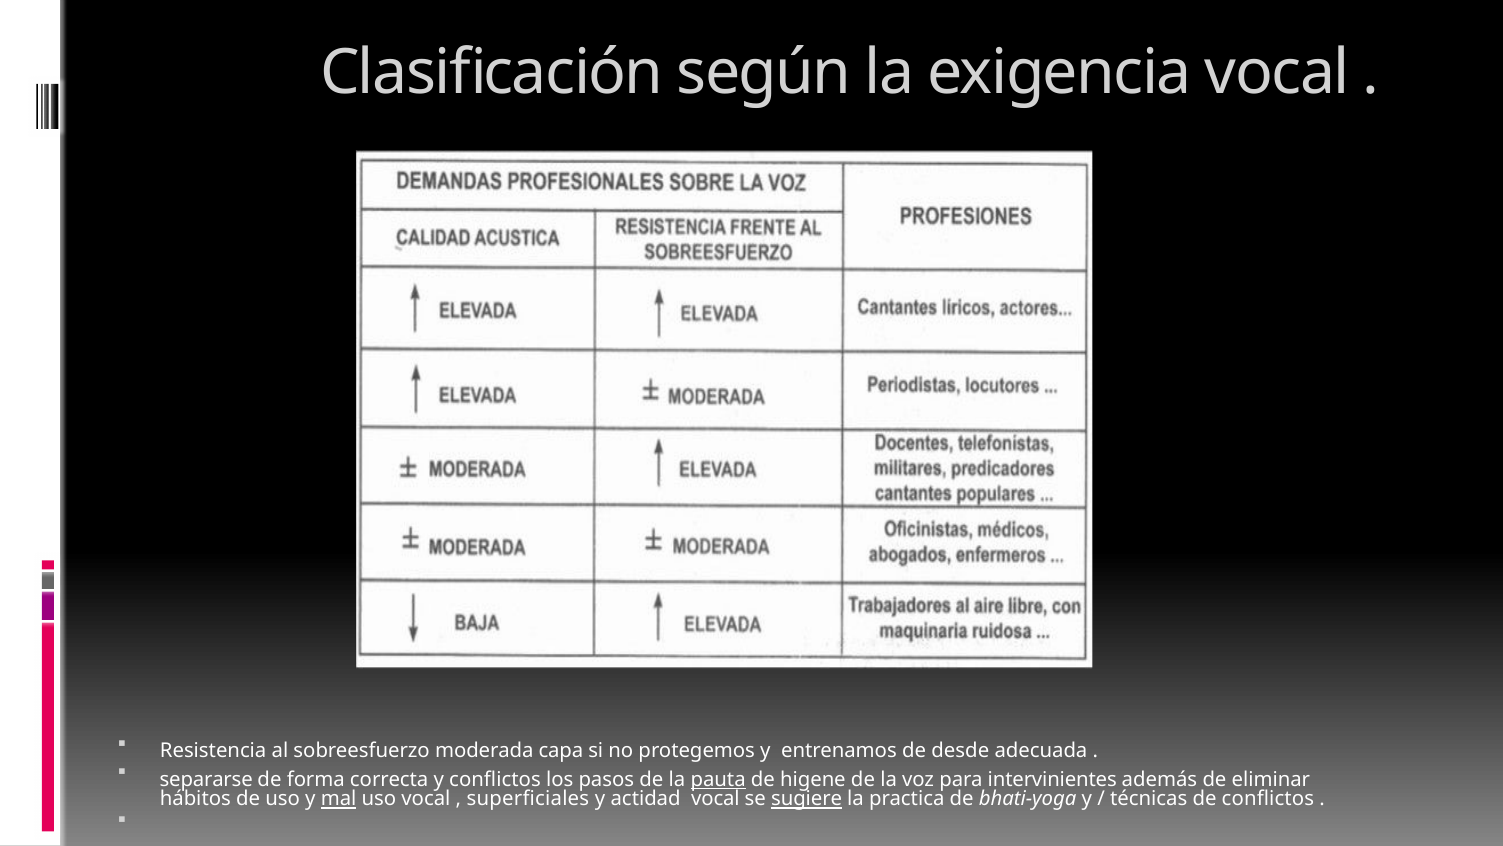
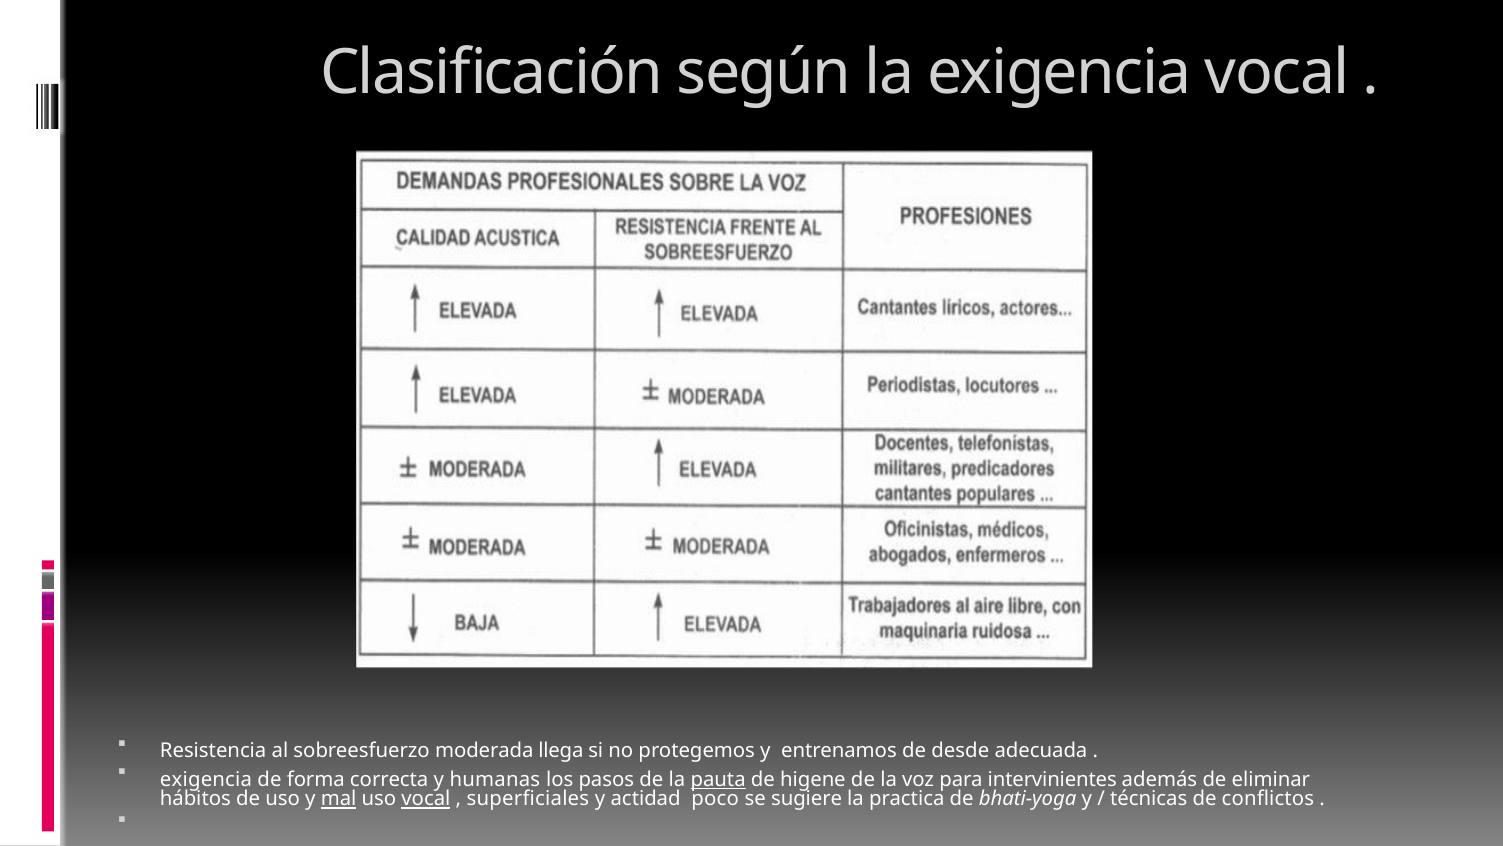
capa: capa -> llega
separarse at (206, 779): separarse -> exigencia
y conflictos: conflictos -> humanas
vocal at (426, 799) underline: none -> present
actidad vocal: vocal -> poco
sugiere underline: present -> none
